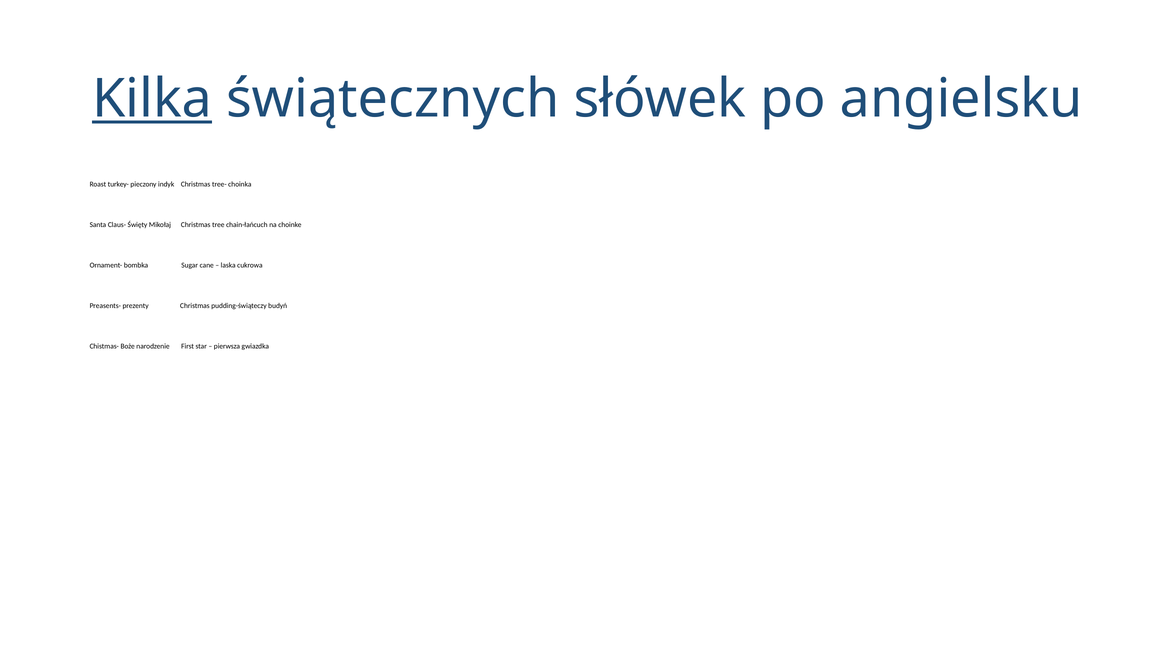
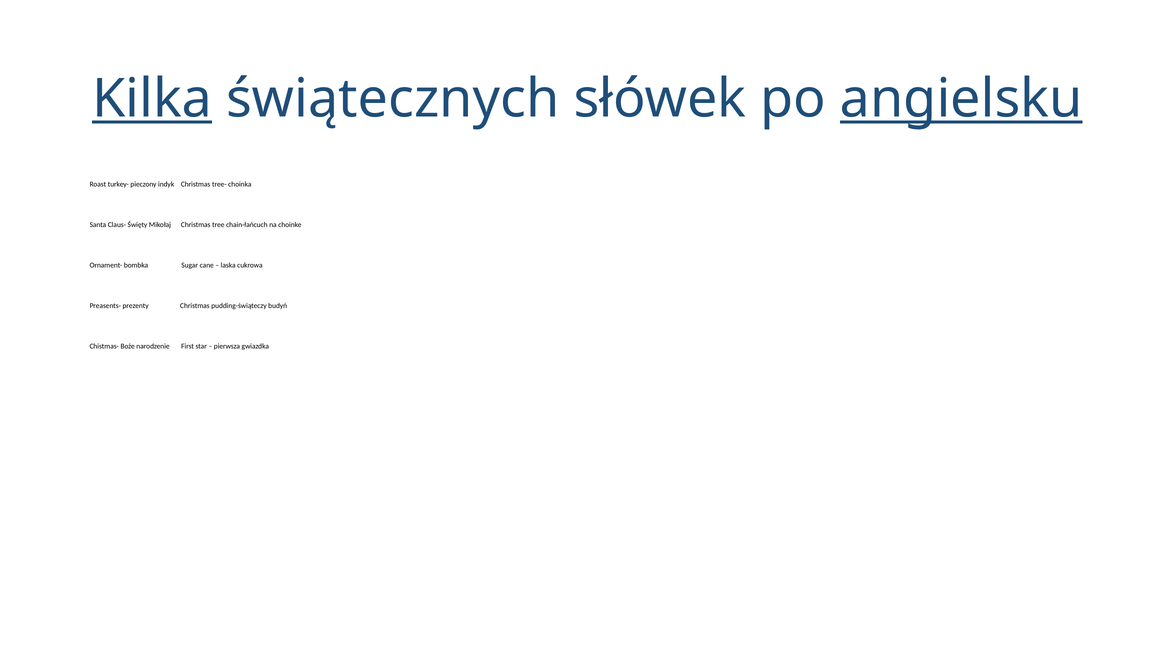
angielsku underline: none -> present
